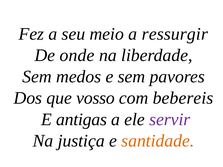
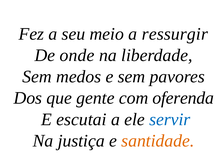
vosso: vosso -> gente
bebereis: bebereis -> oferenda
antigas: antigas -> escutai
servir colour: purple -> blue
